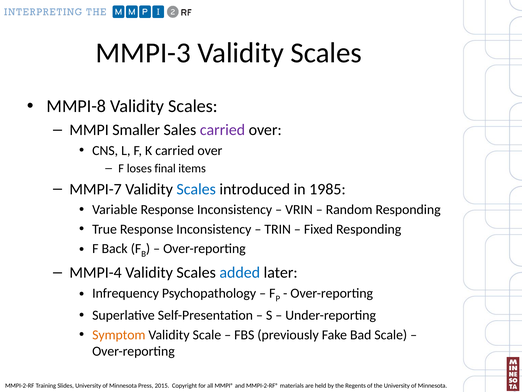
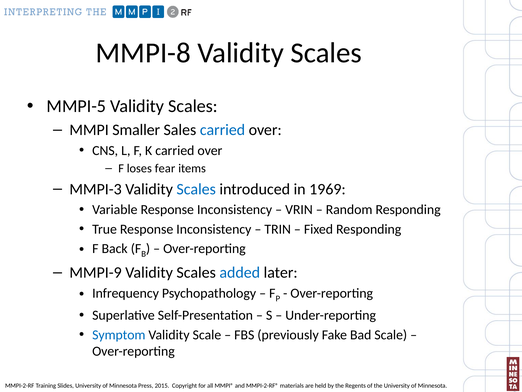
MMPI-3: MMPI-3 -> MMPI-8
MMPI-8: MMPI-8 -> MMPI-5
carried at (222, 130) colour: purple -> blue
final: final -> fear
MMPI-7: MMPI-7 -> MMPI-3
1985: 1985 -> 1969
MMPI-4: MMPI-4 -> MMPI-9
Symptom colour: orange -> blue
